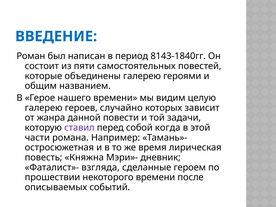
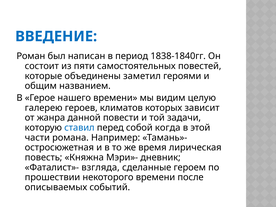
8143-1840гг: 8143-1840гг -> 1838-1840гг
объединены галерею: галерею -> заметил
случайно: случайно -> климатов
ставил colour: purple -> blue
